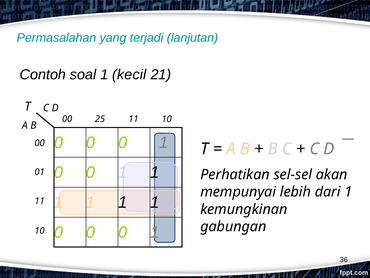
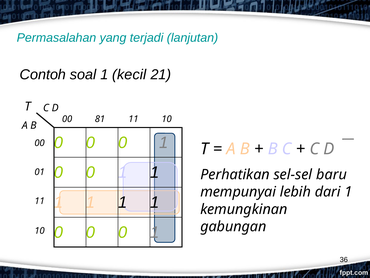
25: 25 -> 81
akan: akan -> baru
